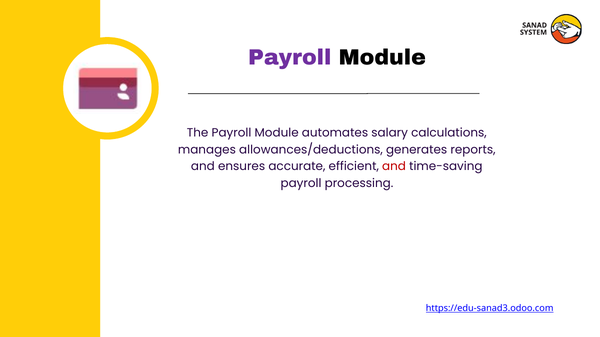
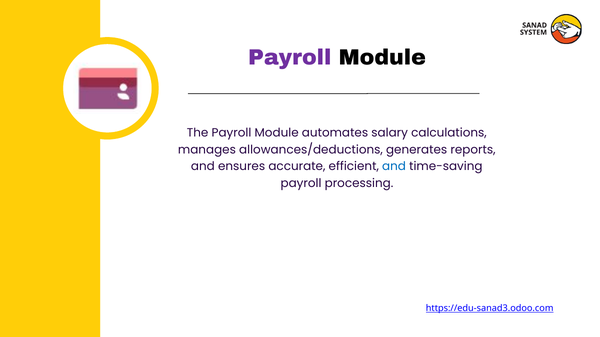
and at (394, 167) colour: red -> blue
